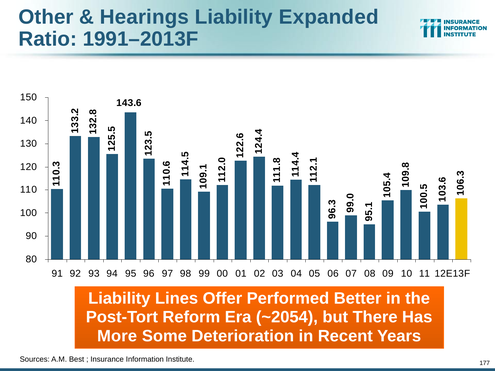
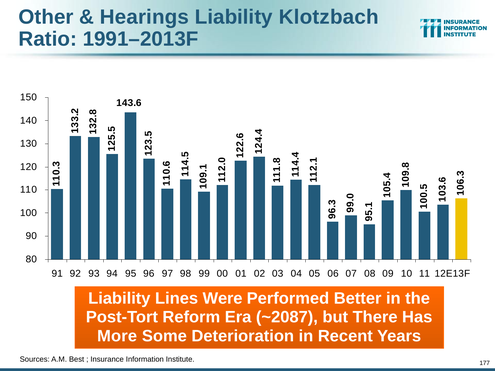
Expanded: Expanded -> Klotzbach
Offer: Offer -> Were
~2054: ~2054 -> ~2087
